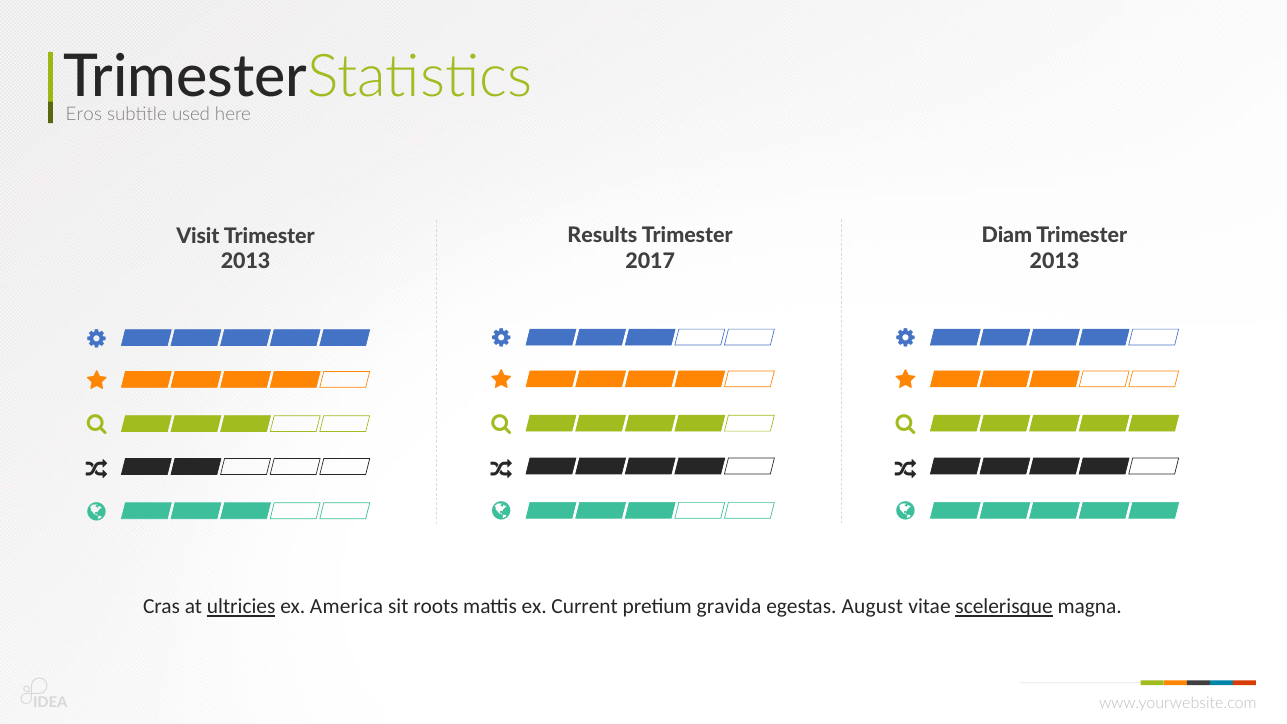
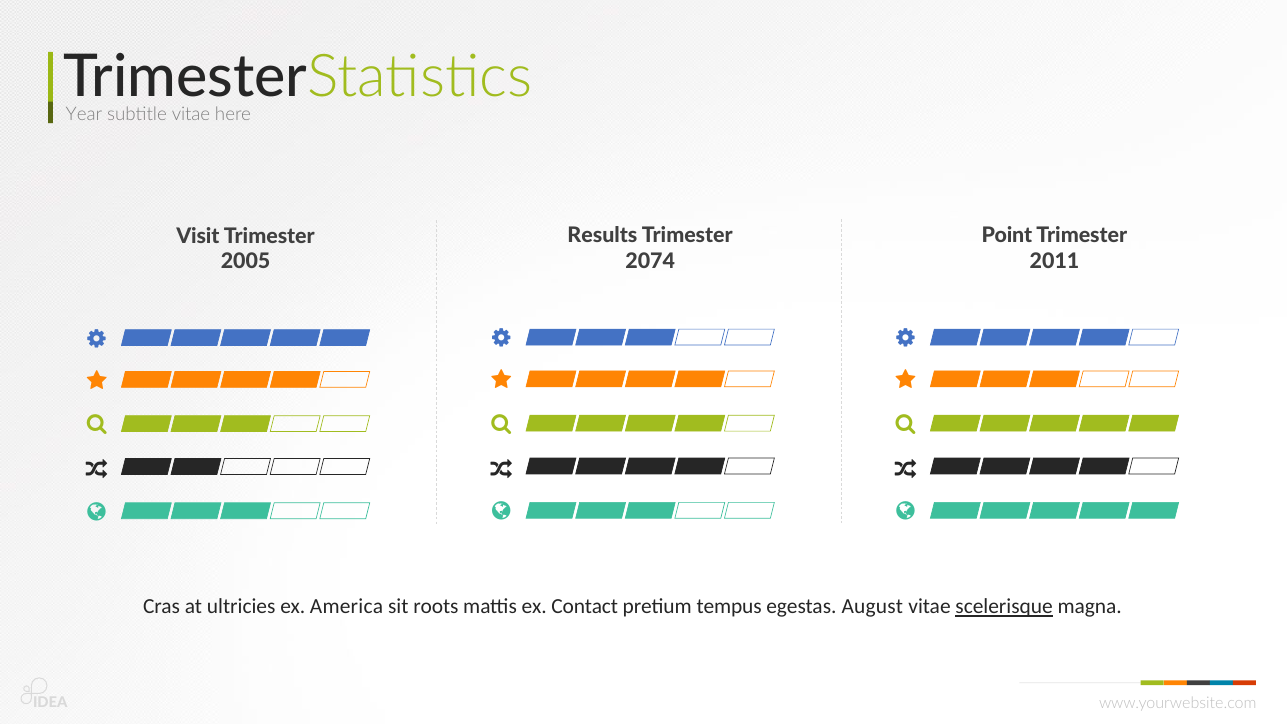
Eros: Eros -> Year
subtitle used: used -> vitae
Diam: Diam -> Point
2017: 2017 -> 2074
2013 at (1055, 261): 2013 -> 2011
2013 at (246, 262): 2013 -> 2005
ultricies underline: present -> none
Current: Current -> Contact
gravida: gravida -> tempus
